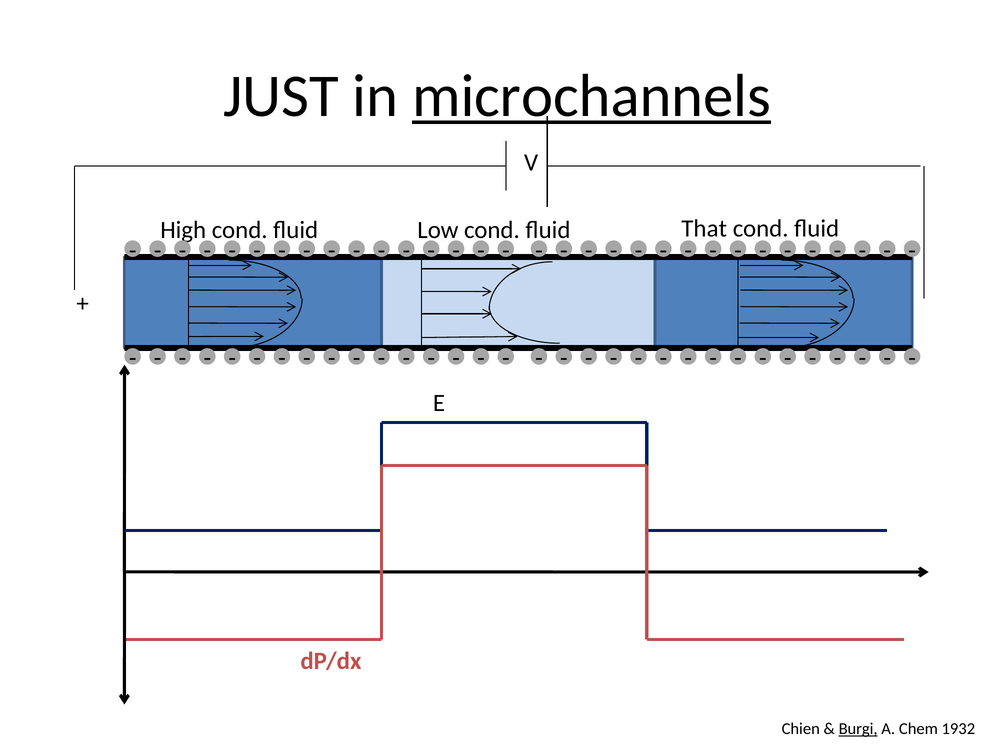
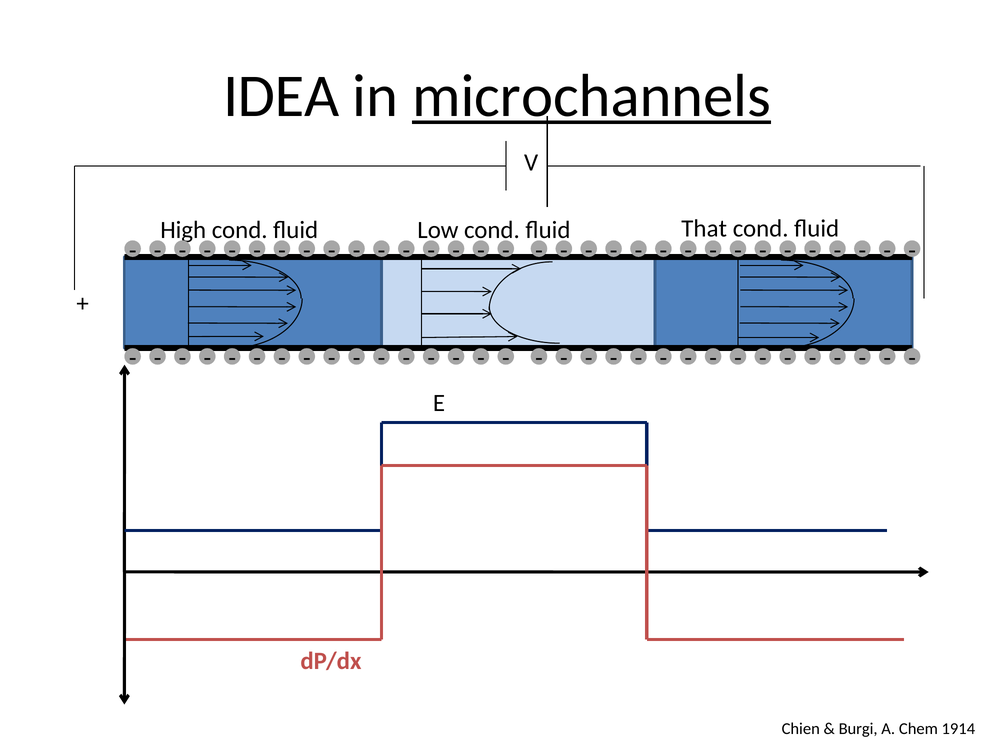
JUST: JUST -> IDEA
Burgi underline: present -> none
1932: 1932 -> 1914
